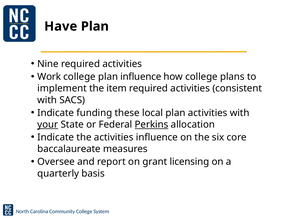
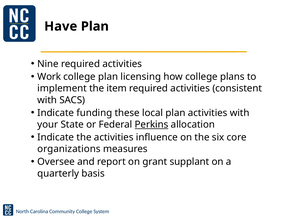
plan influence: influence -> licensing
your underline: present -> none
baccalaureate: baccalaureate -> organizations
licensing: licensing -> supplant
